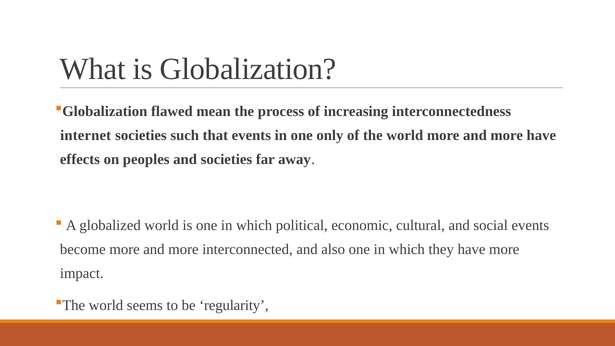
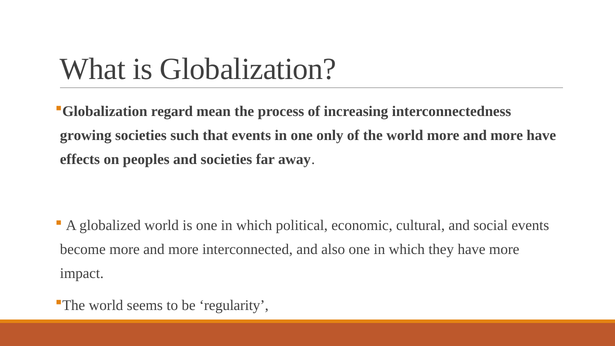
flawed: flawed -> regard
internet: internet -> growing
